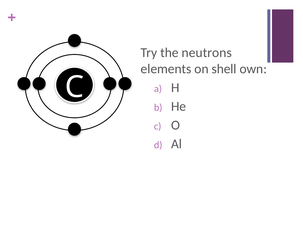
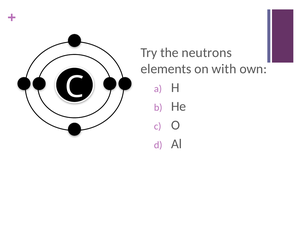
shell: shell -> with
